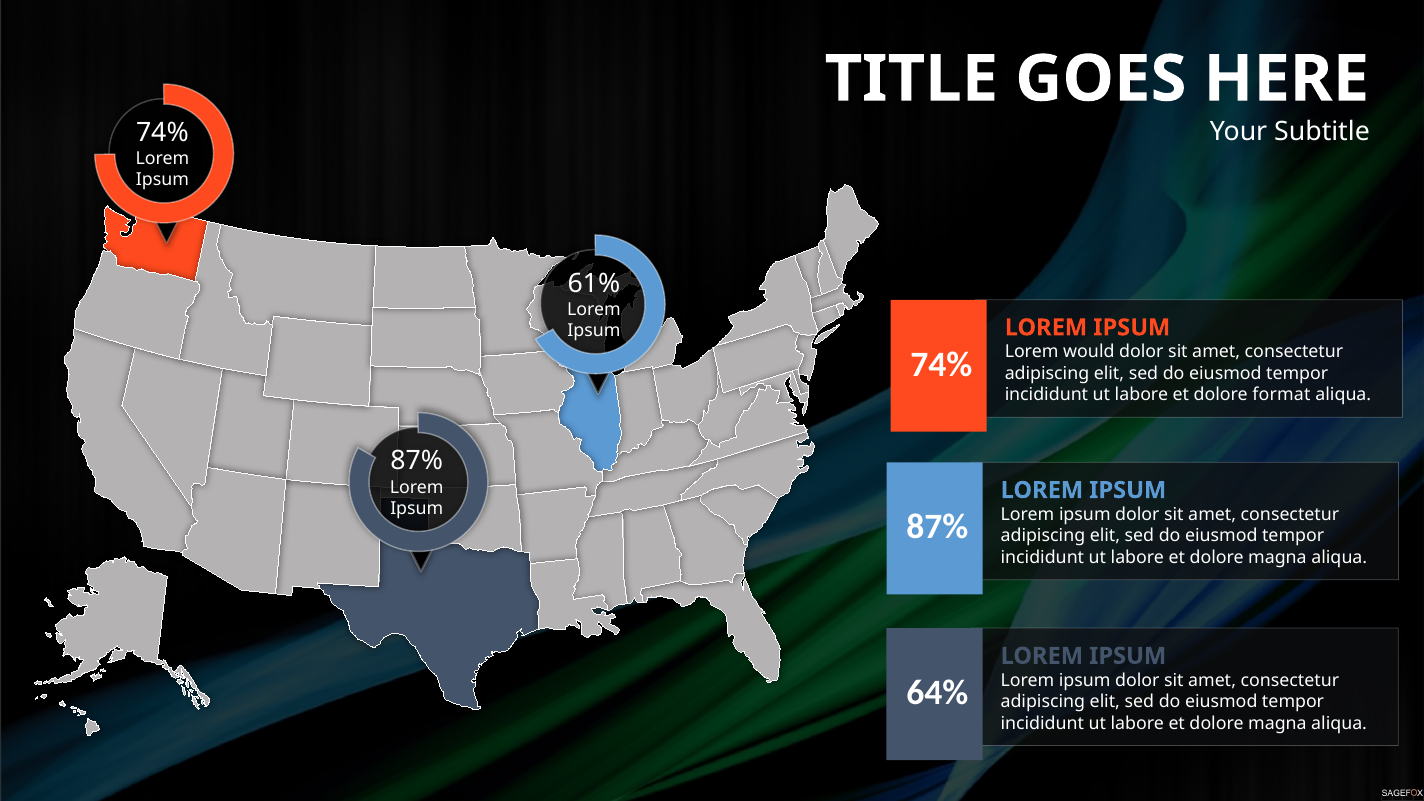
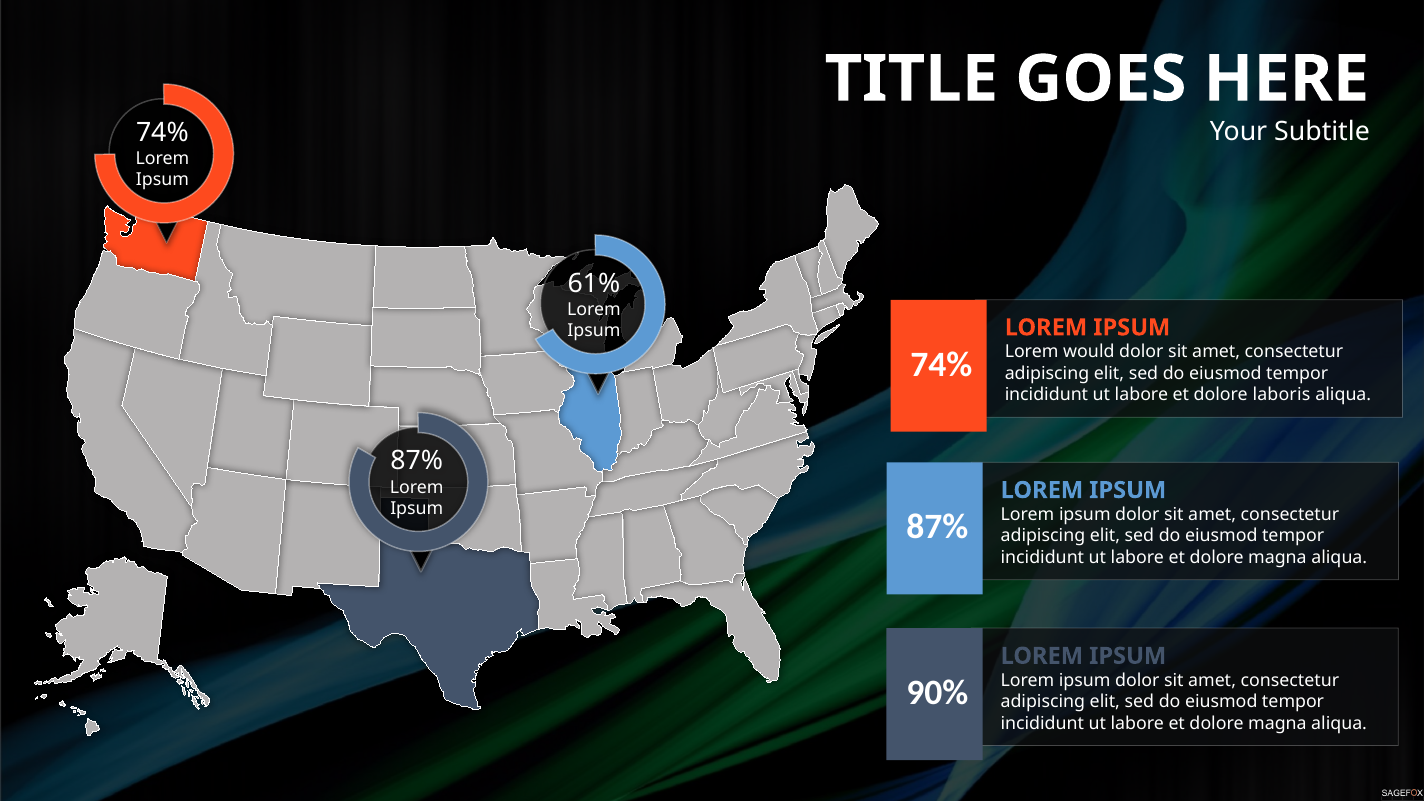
format: format -> laboris
64%: 64% -> 90%
